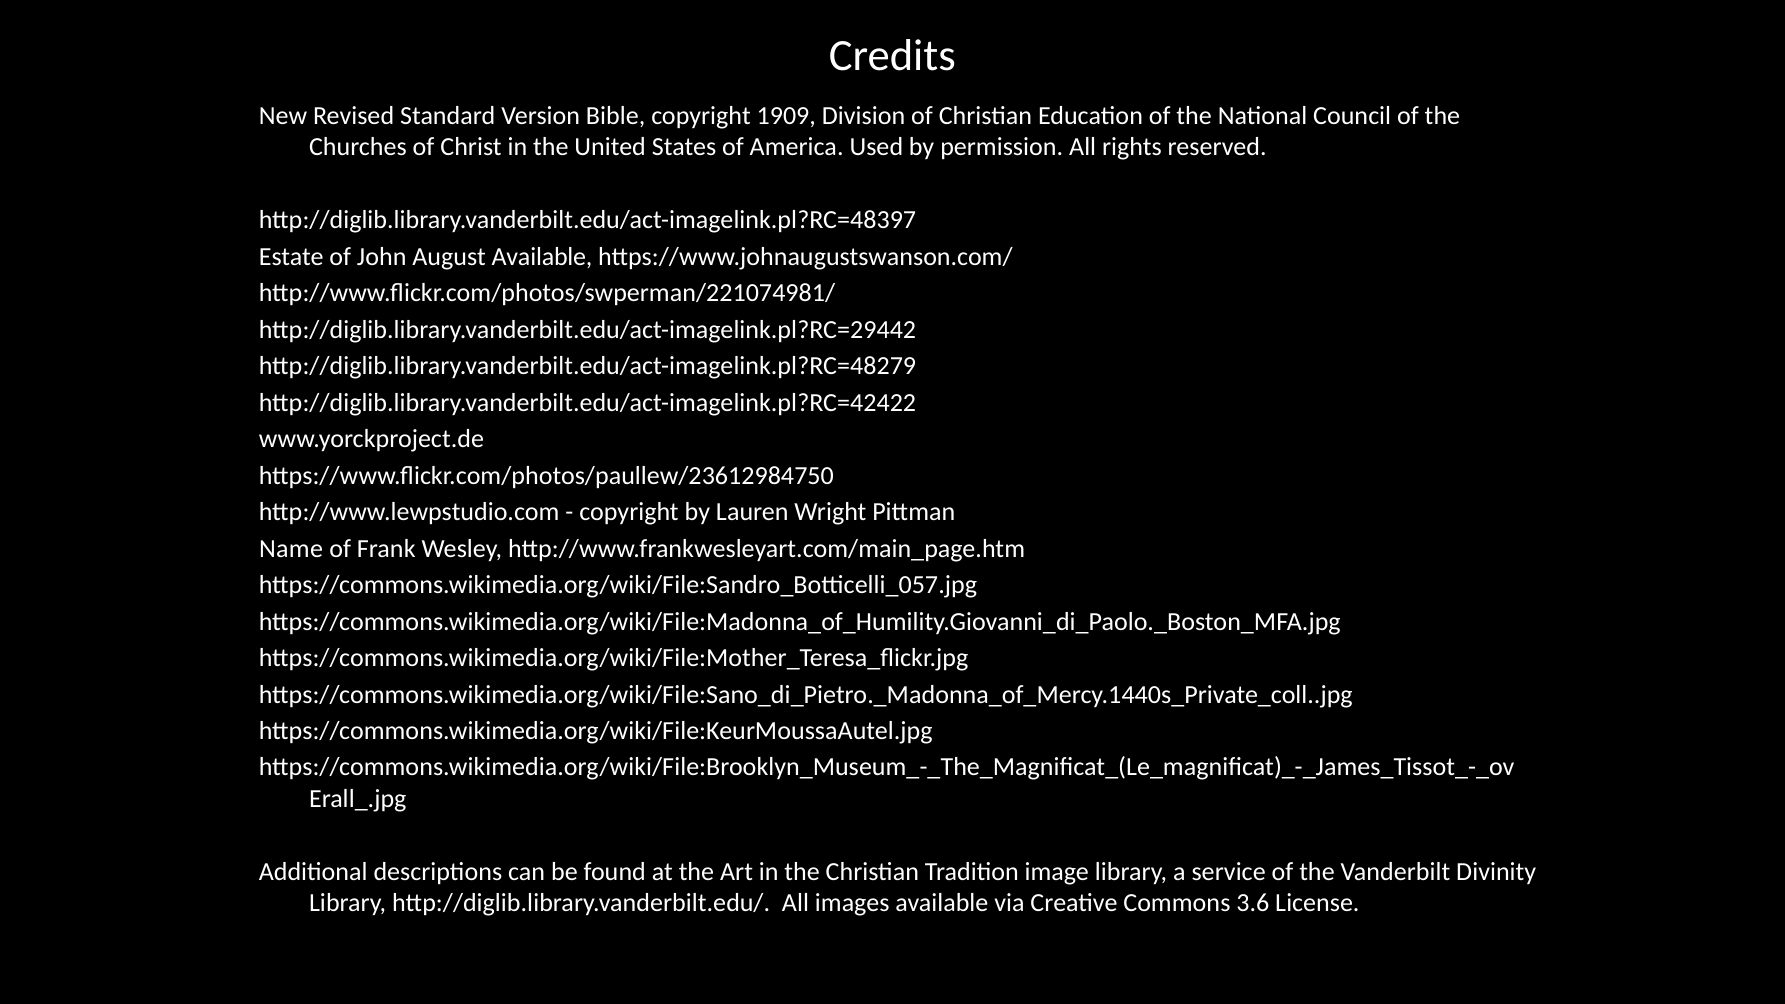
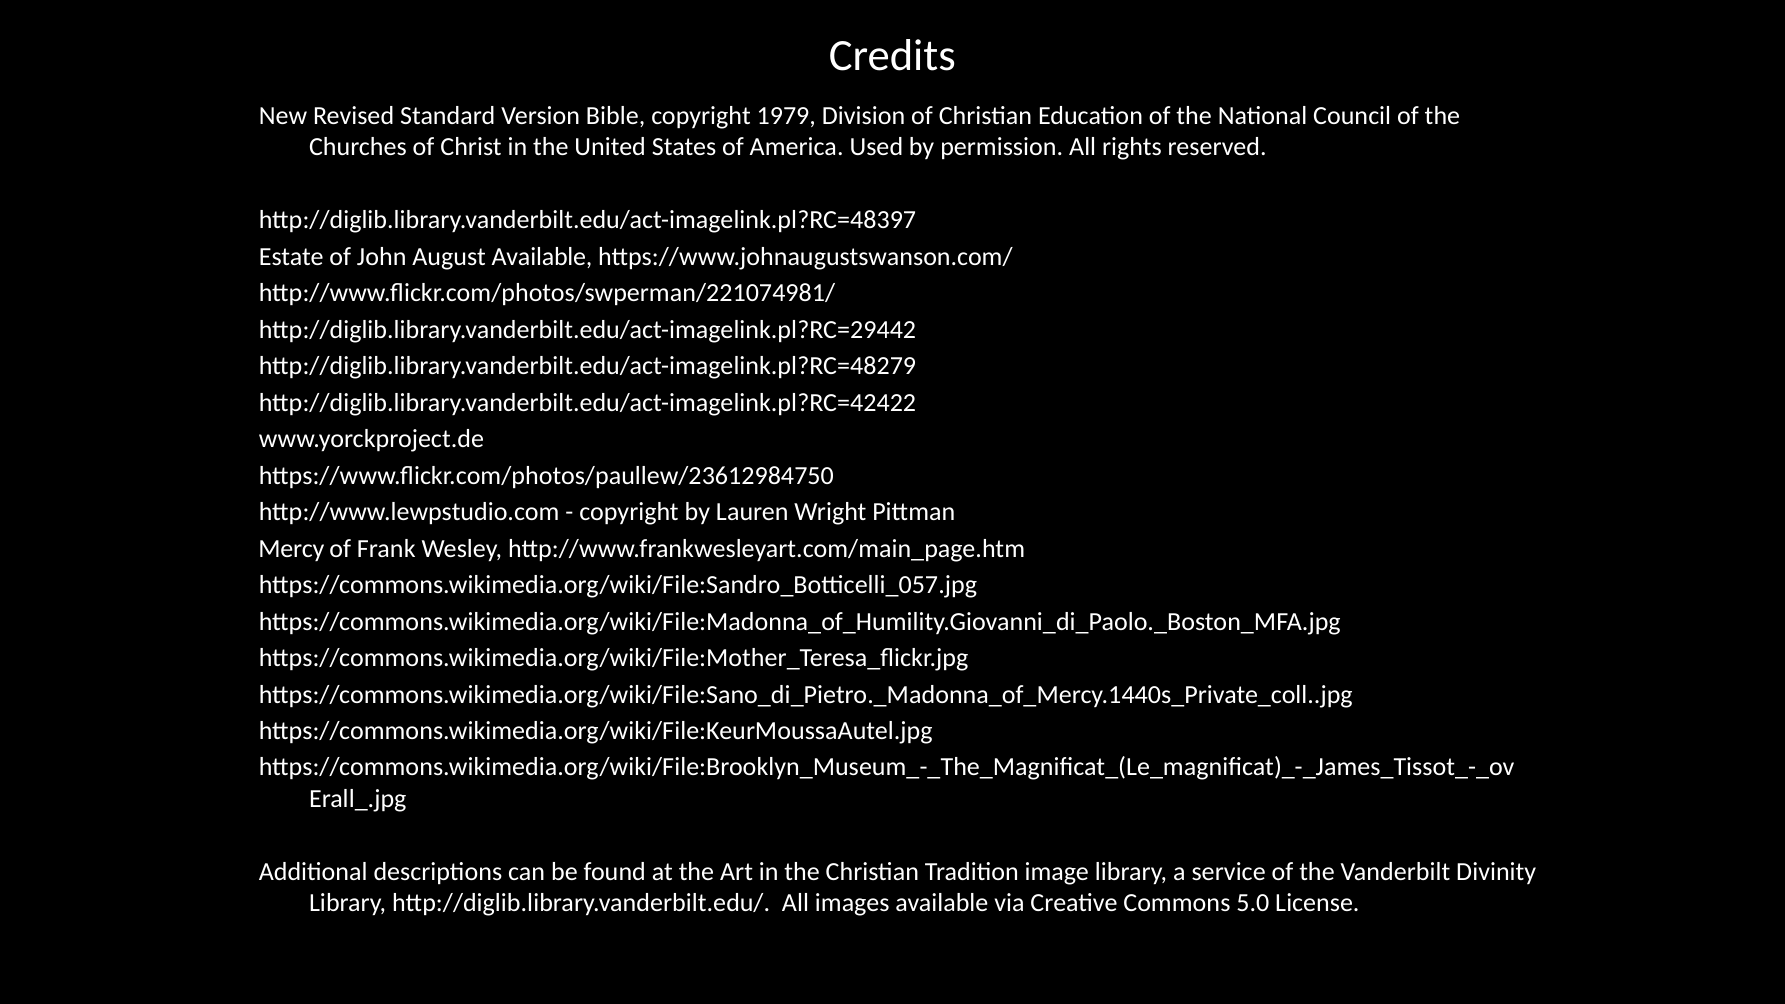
1909: 1909 -> 1979
Name: Name -> Mercy
3.6: 3.6 -> 5.0
